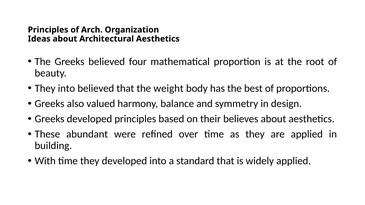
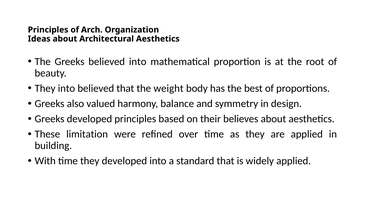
believed four: four -> into
abundant: abundant -> limitation
